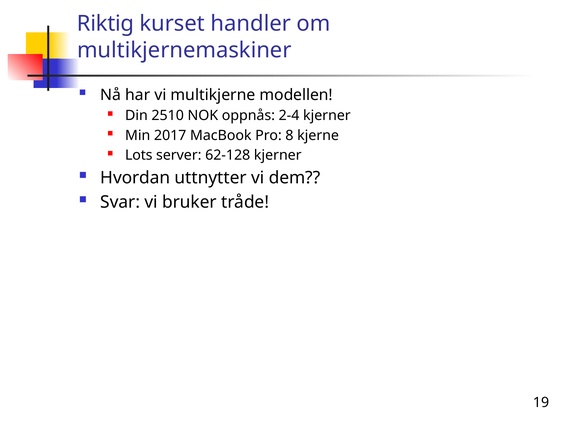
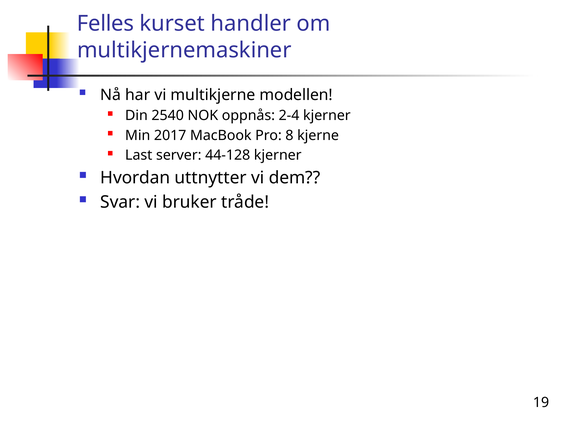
Riktig: Riktig -> Felles
2510: 2510 -> 2540
Lots: Lots -> Last
62-128: 62-128 -> 44-128
